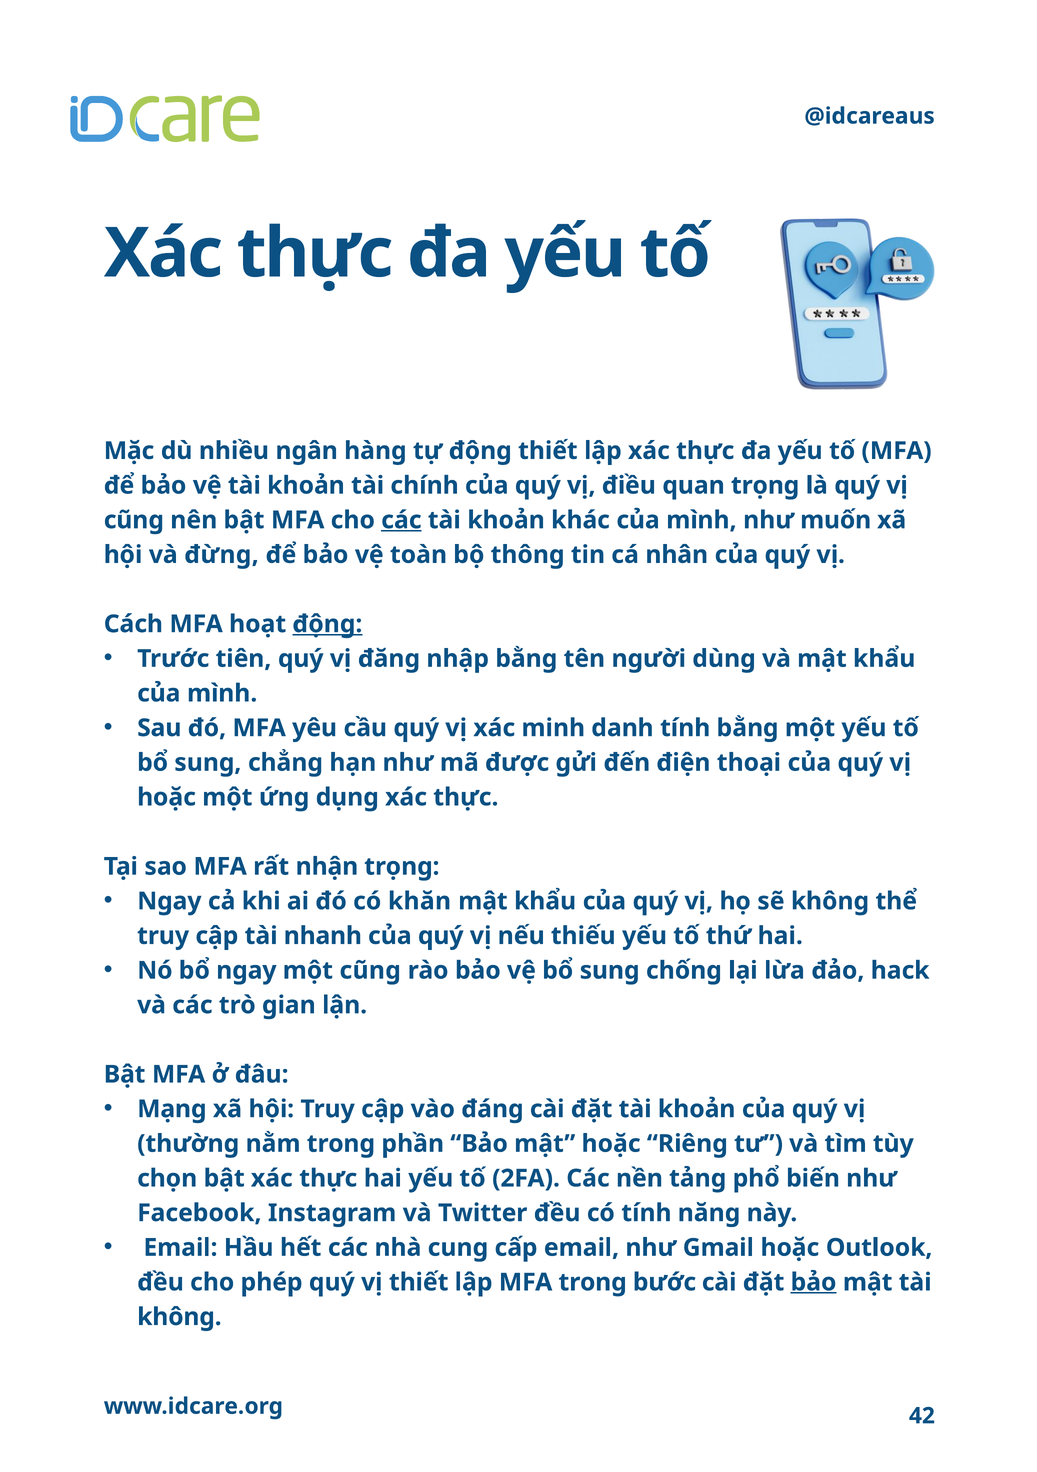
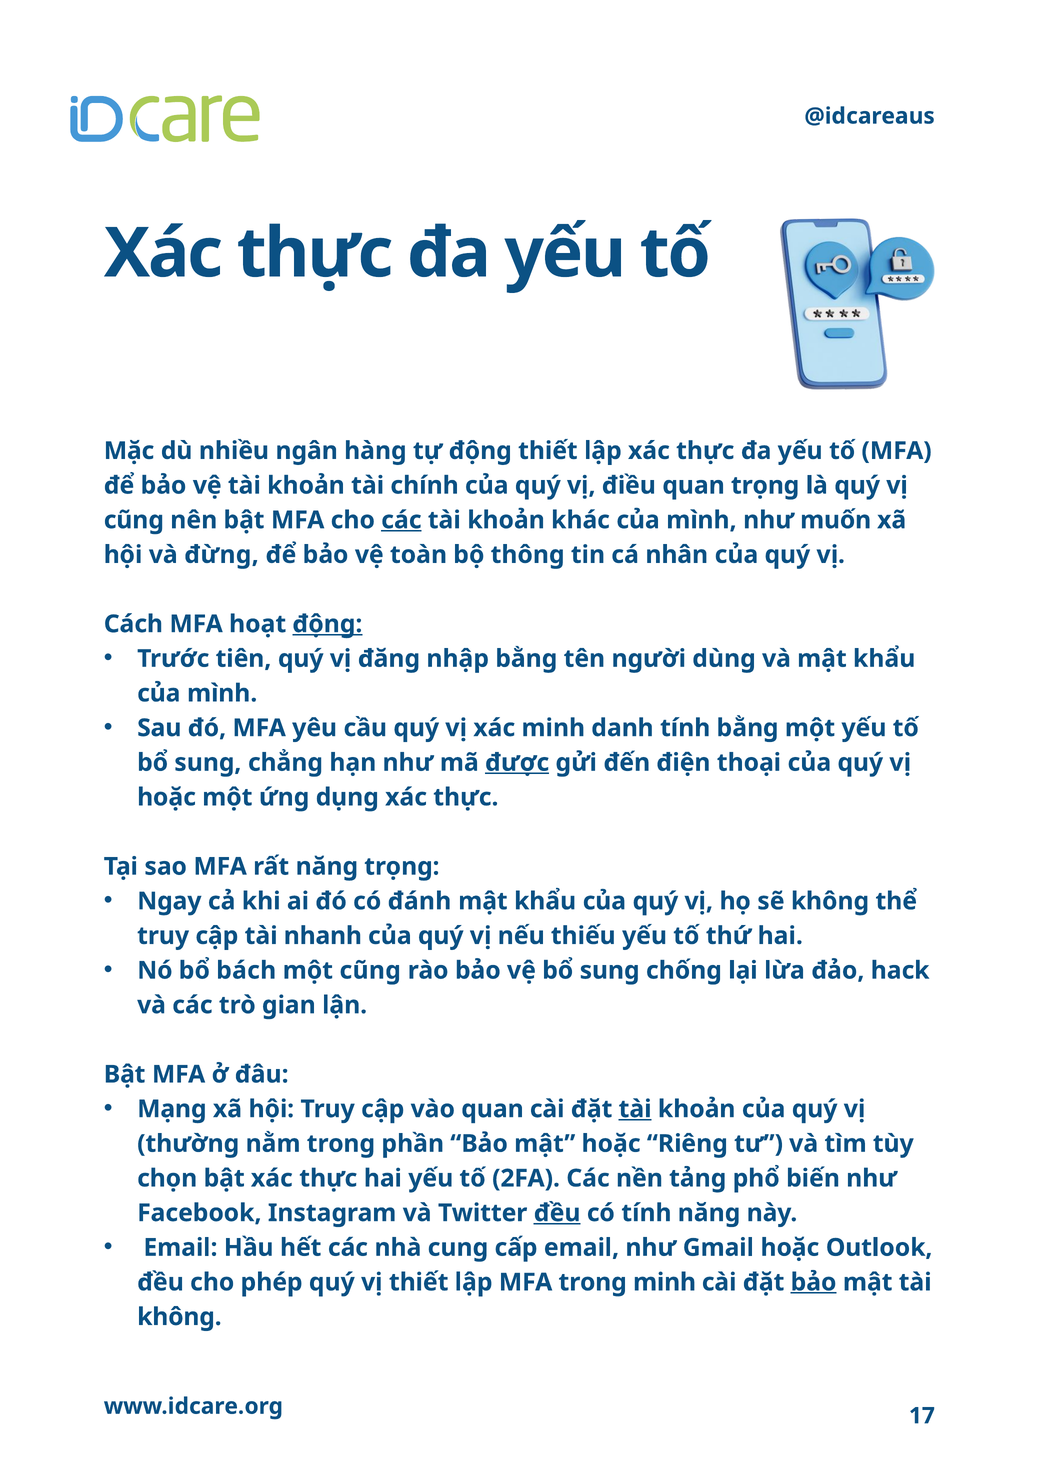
được underline: none -> present
rất nhận: nhận -> năng
khăn: khăn -> đánh
bổ ngay: ngay -> bách
vào đáng: đáng -> quan
tài at (635, 1110) underline: none -> present
đều at (557, 1213) underline: none -> present
trong bước: bước -> minh
42: 42 -> 17
